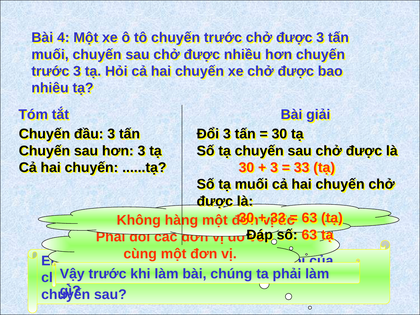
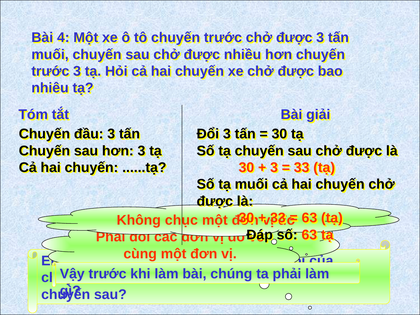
hàng: hàng -> chục
